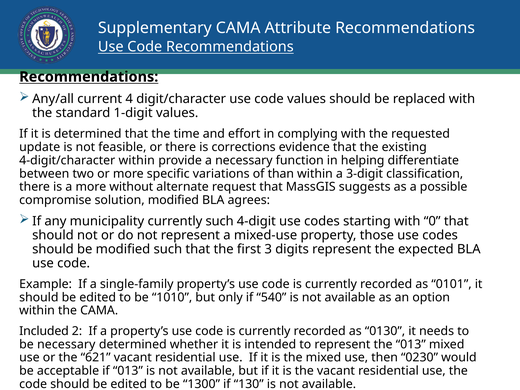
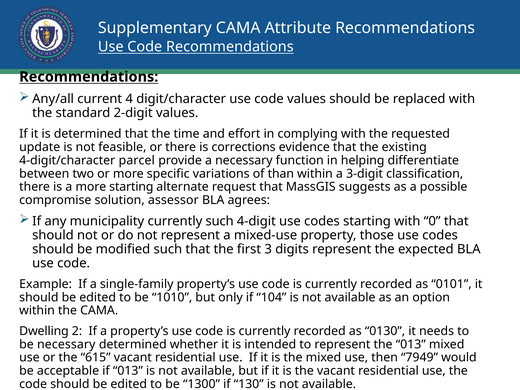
1-digit: 1-digit -> 2-digit
4-digit/character within: within -> parcel
more without: without -> starting
solution modified: modified -> assessor
540: 540 -> 104
Included: Included -> Dwelling
621: 621 -> 615
0230: 0230 -> 7949
